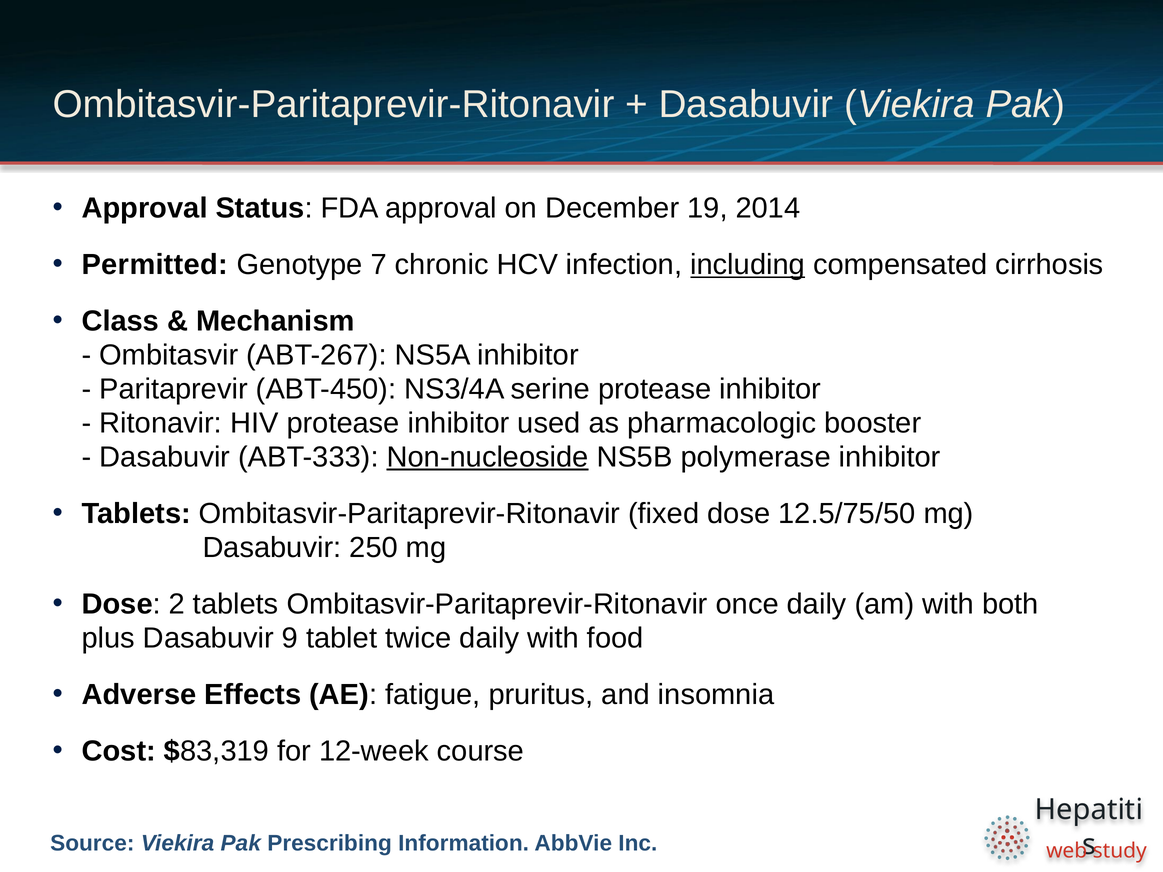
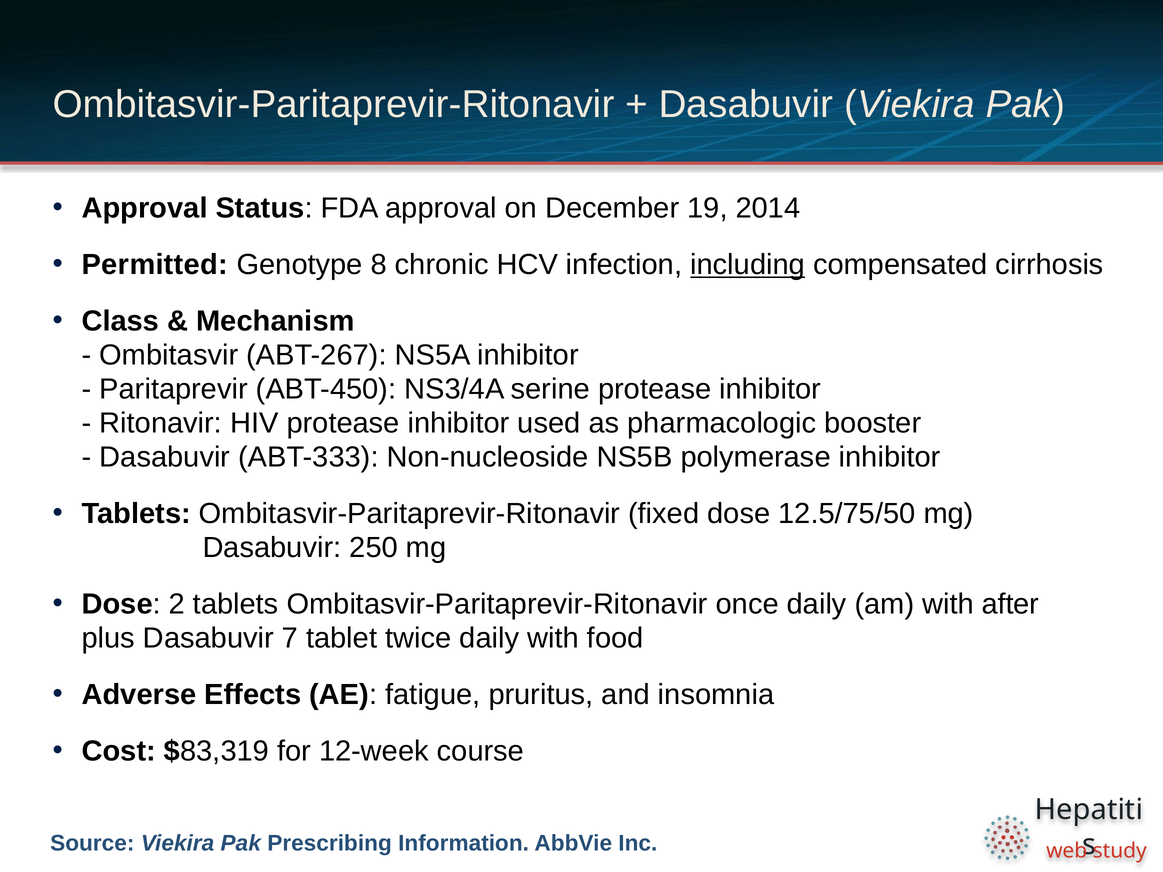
7: 7 -> 8
Non-nucleoside underline: present -> none
both: both -> after
9: 9 -> 7
